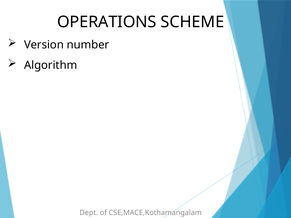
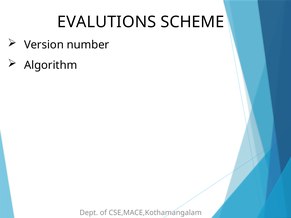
OPERATIONS: OPERATIONS -> EVALUTIONS
